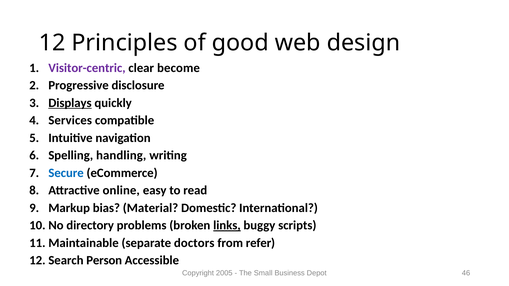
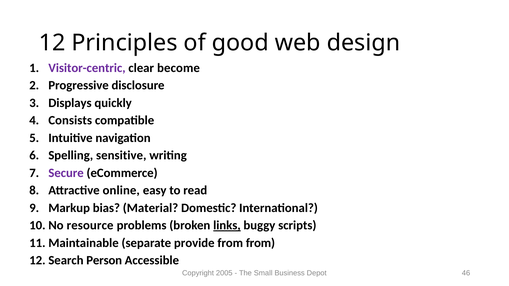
Displays underline: present -> none
Services: Services -> Consists
handling: handling -> sensitive
Secure colour: blue -> purple
directory: directory -> resource
doctors: doctors -> provide
from refer: refer -> from
